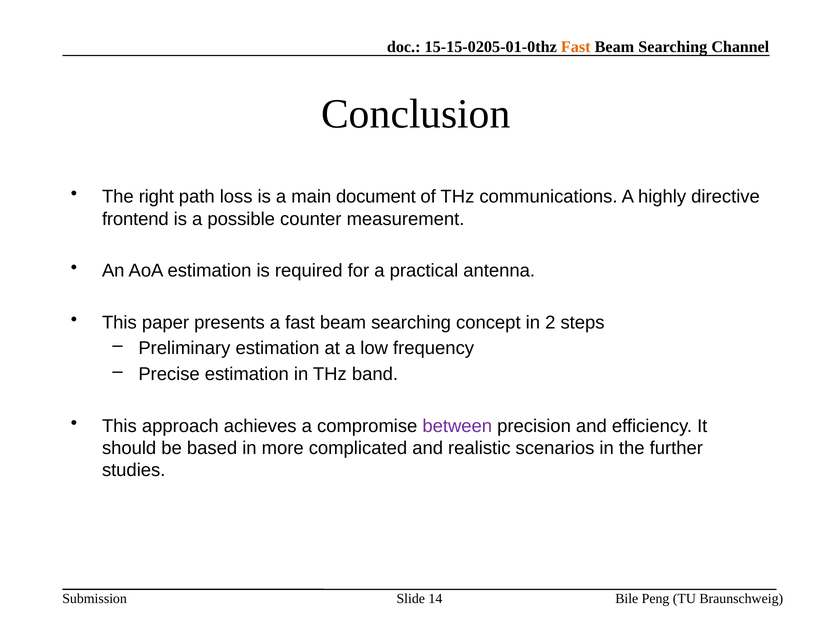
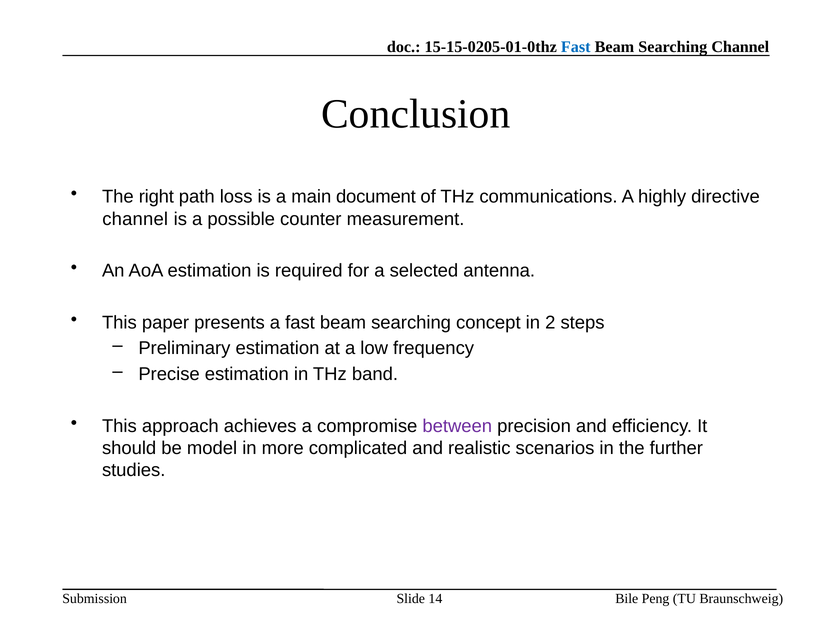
Fast at (576, 47) colour: orange -> blue
frontend at (135, 219): frontend -> channel
practical: practical -> selected
based: based -> model
